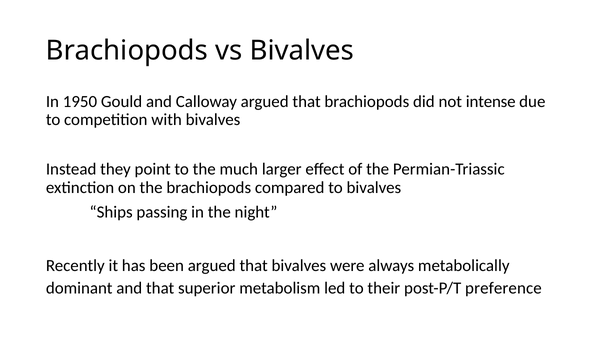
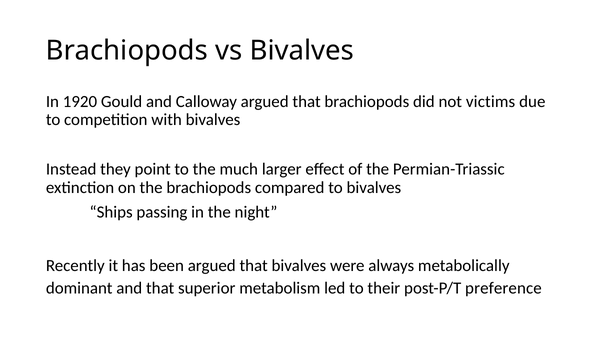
1950: 1950 -> 1920
intense: intense -> victims
